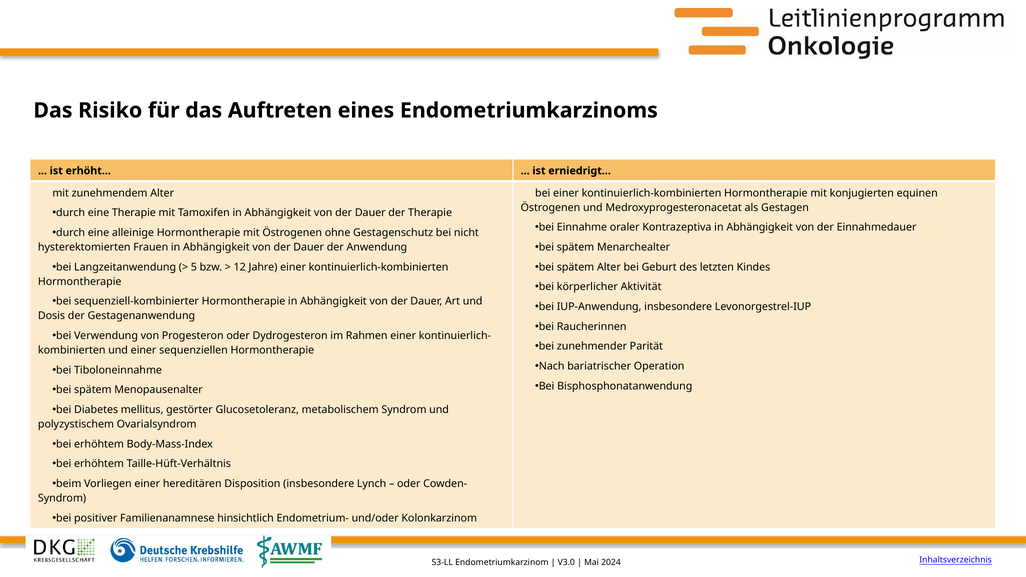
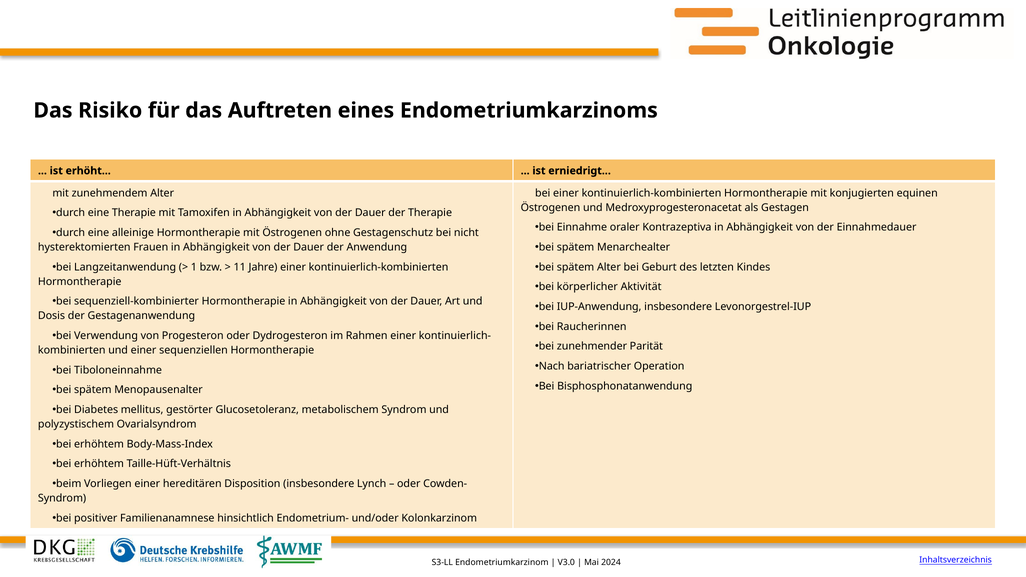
5: 5 -> 1
12: 12 -> 11
